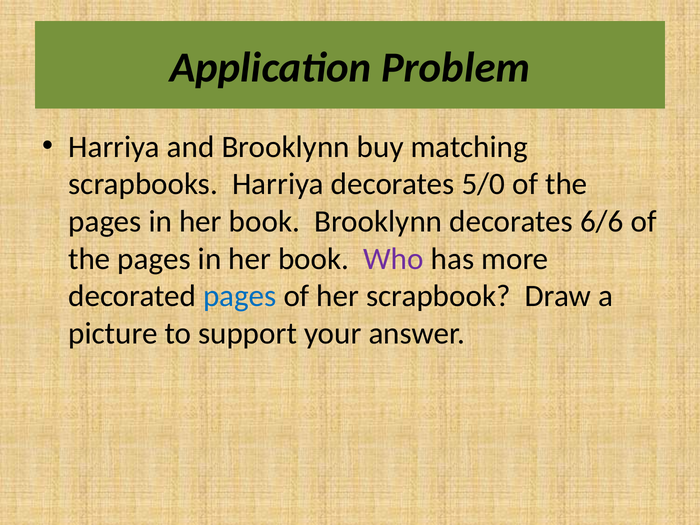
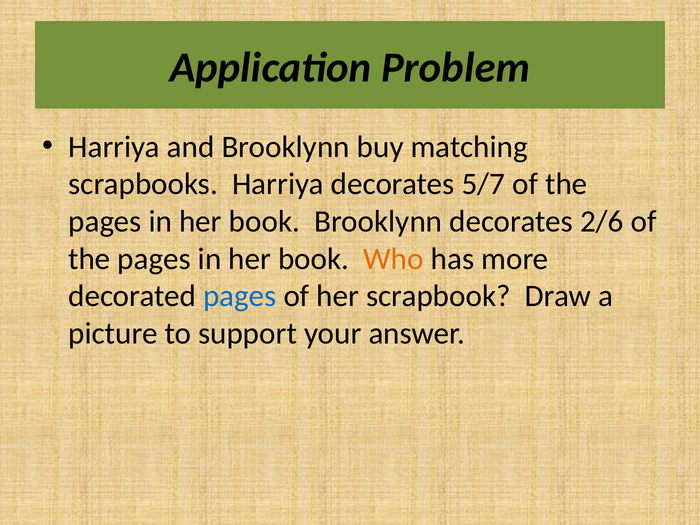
5/0: 5/0 -> 5/7
6/6: 6/6 -> 2/6
Who colour: purple -> orange
